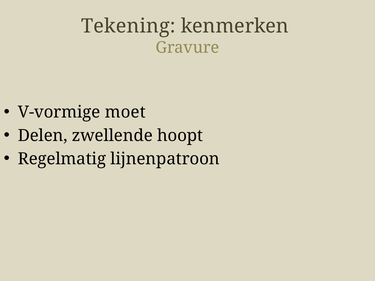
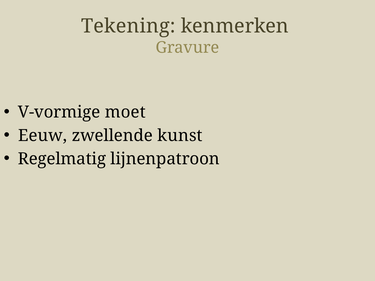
Delen: Delen -> Eeuw
hoopt: hoopt -> kunst
